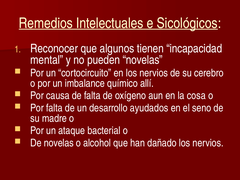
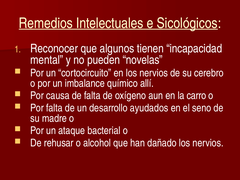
cosa: cosa -> carro
De novelas: novelas -> rehusar
